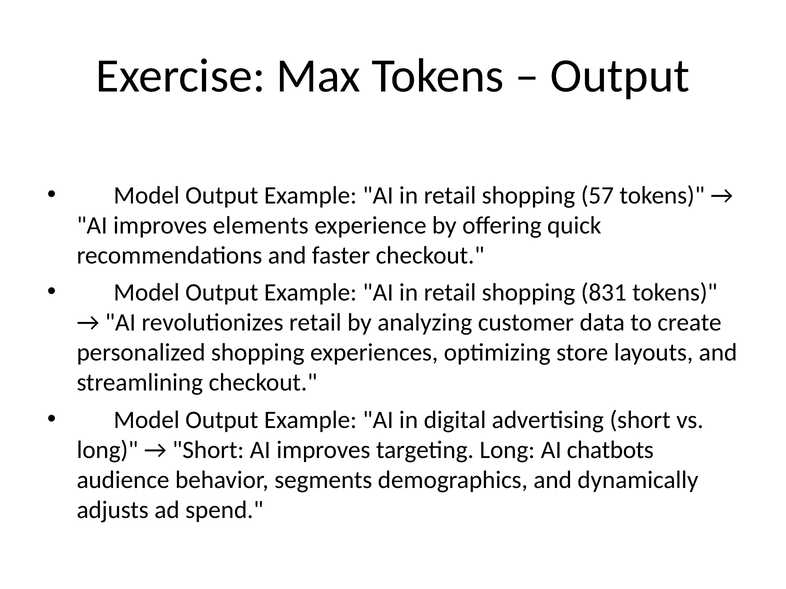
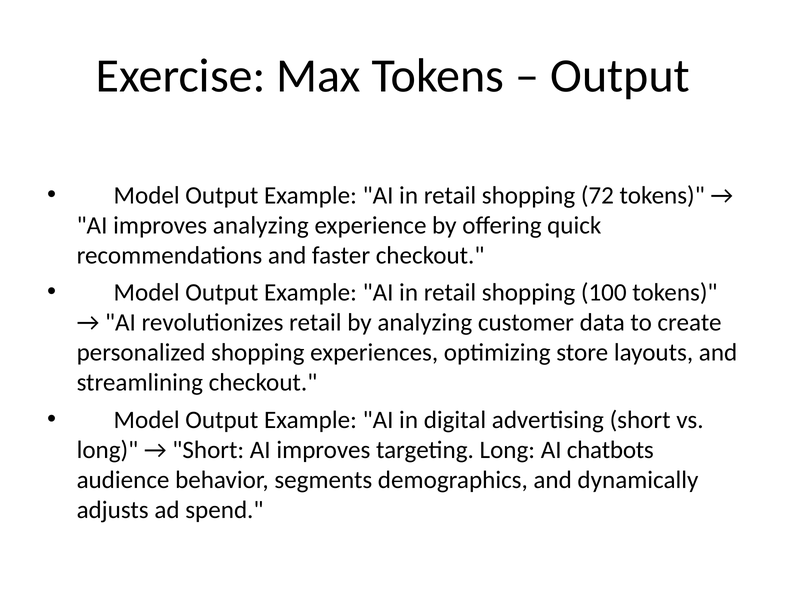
57: 57 -> 72
improves elements: elements -> analyzing
831: 831 -> 100
